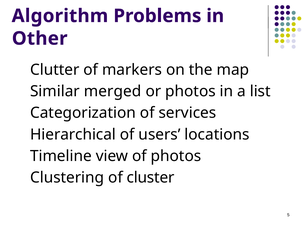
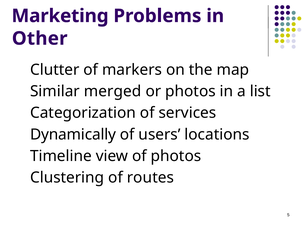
Algorithm: Algorithm -> Marketing
Hierarchical: Hierarchical -> Dynamically
cluster: cluster -> routes
